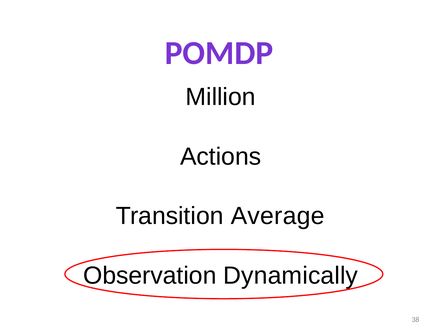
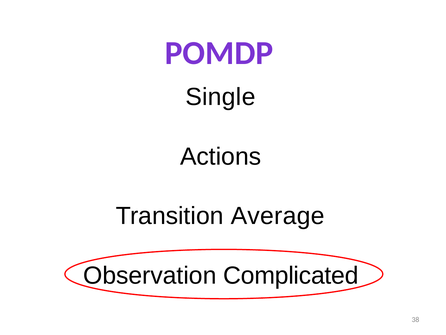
Million: Million -> Single
Dynamically: Dynamically -> Complicated
